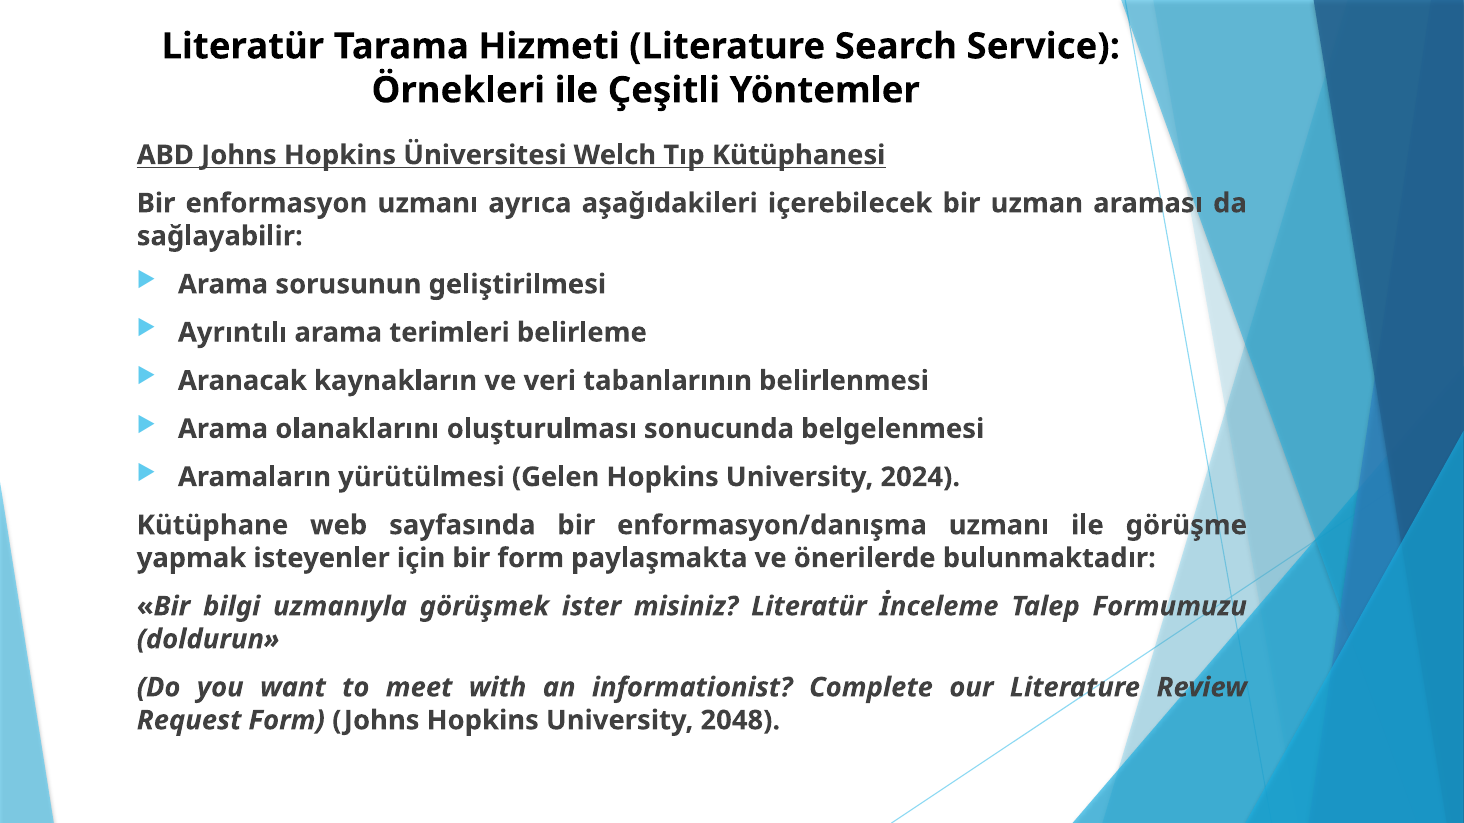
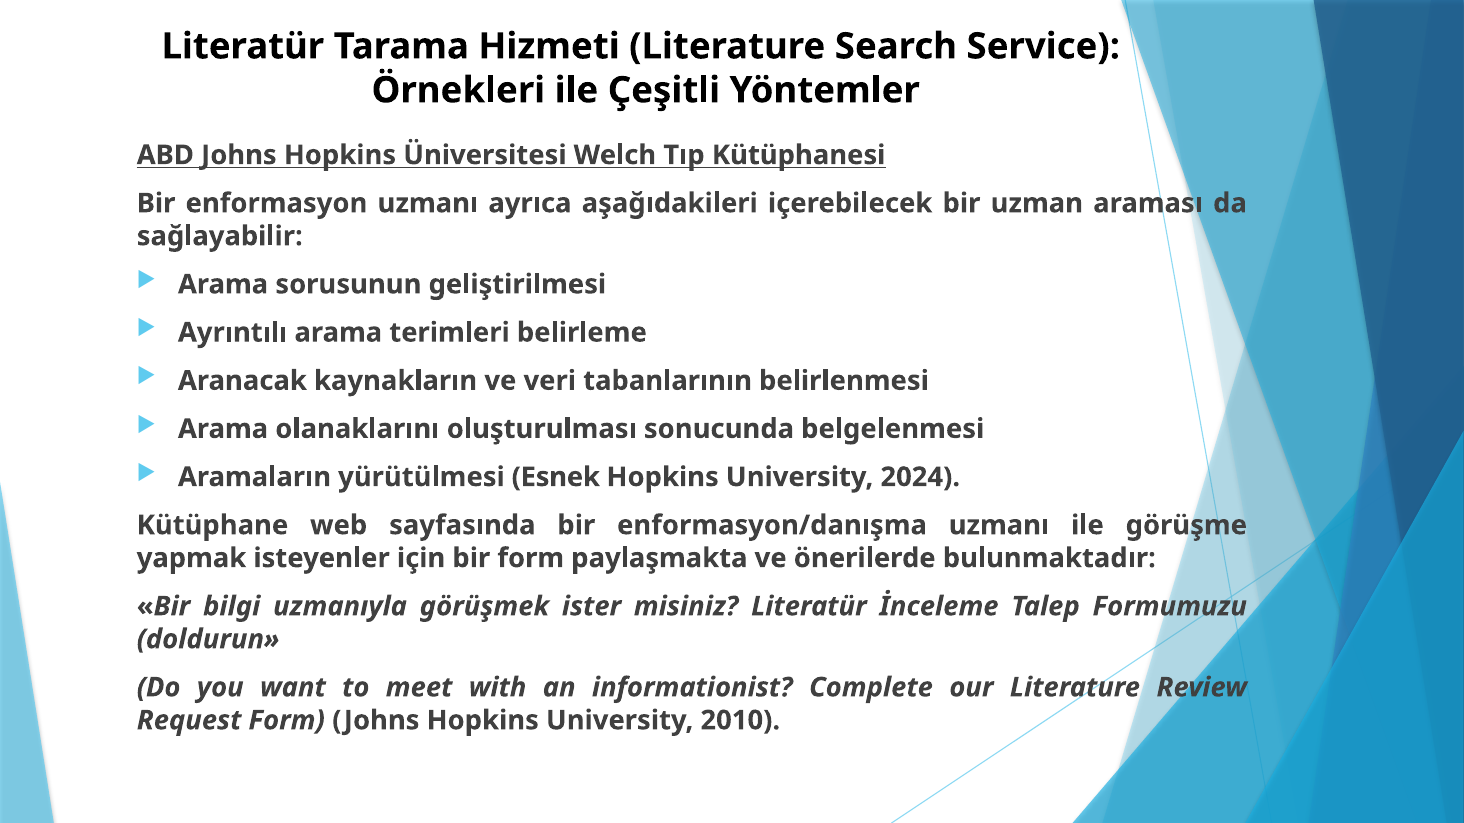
Gelen: Gelen -> Esnek
2048: 2048 -> 2010
